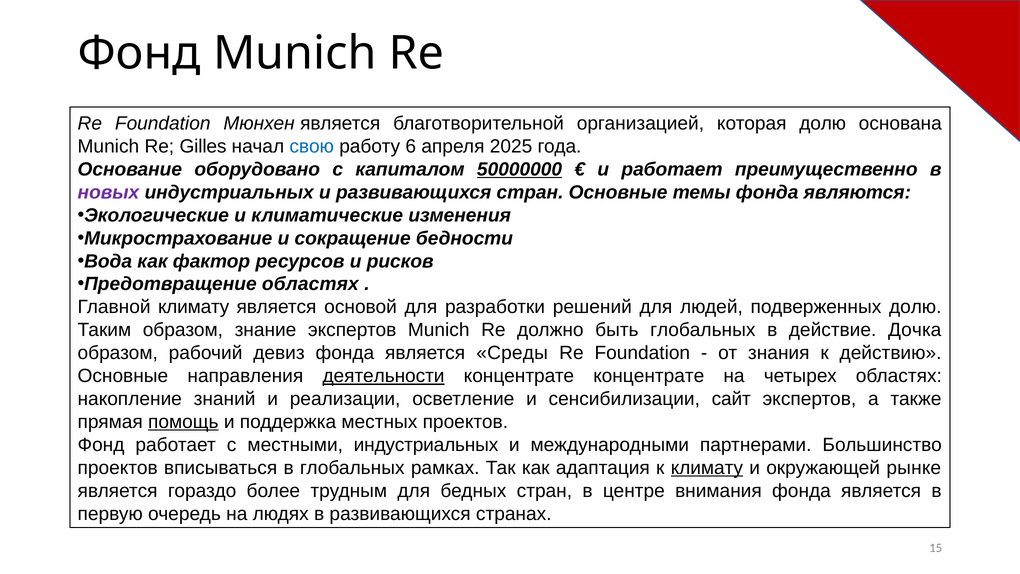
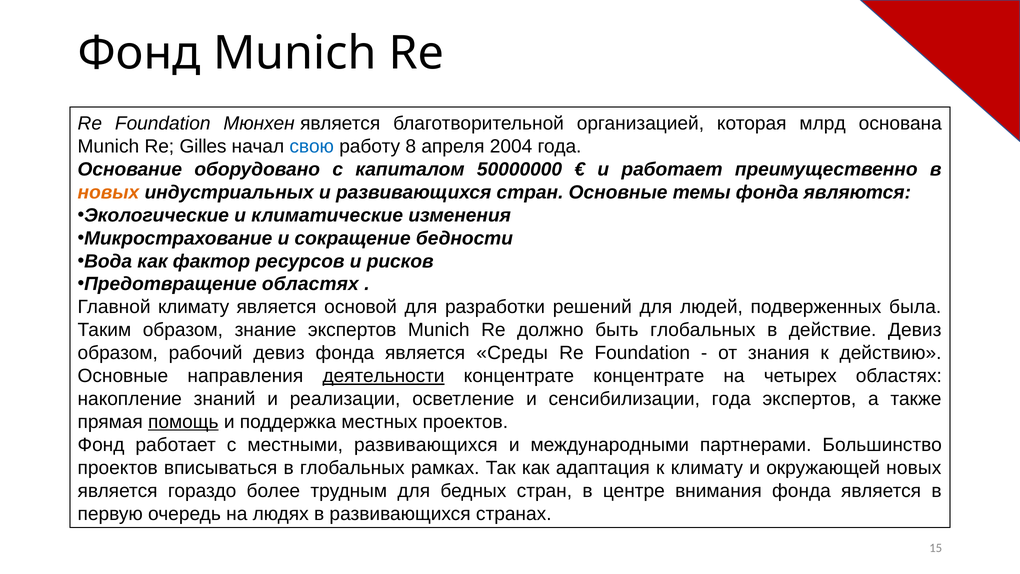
которая долю: долю -> млрд
6: 6 -> 8
2025: 2025 -> 2004
50000000 underline: present -> none
новых at (108, 192) colour: purple -> orange
подверженных долю: долю -> была
действие Дочка: Дочка -> Девиз
сенсибилизации сайт: сайт -> года
местными индустриальных: индустриальных -> развивающихся
климату at (707, 468) underline: present -> none
окружающей рынке: рынке -> новых
